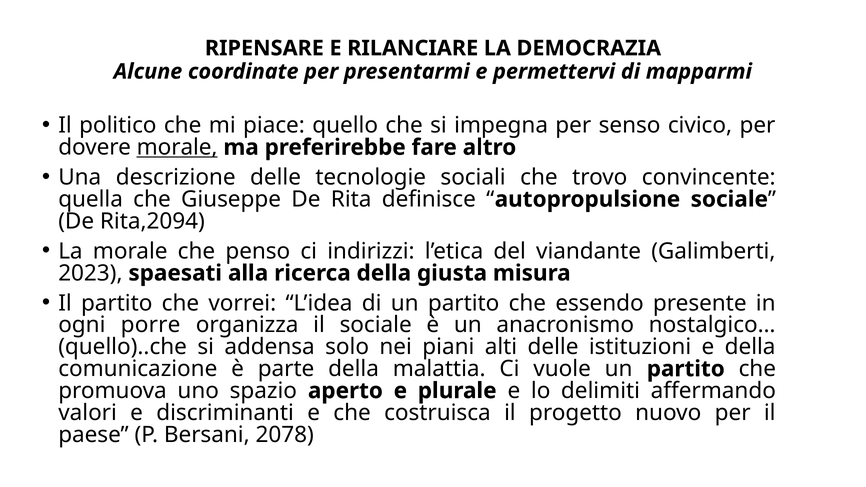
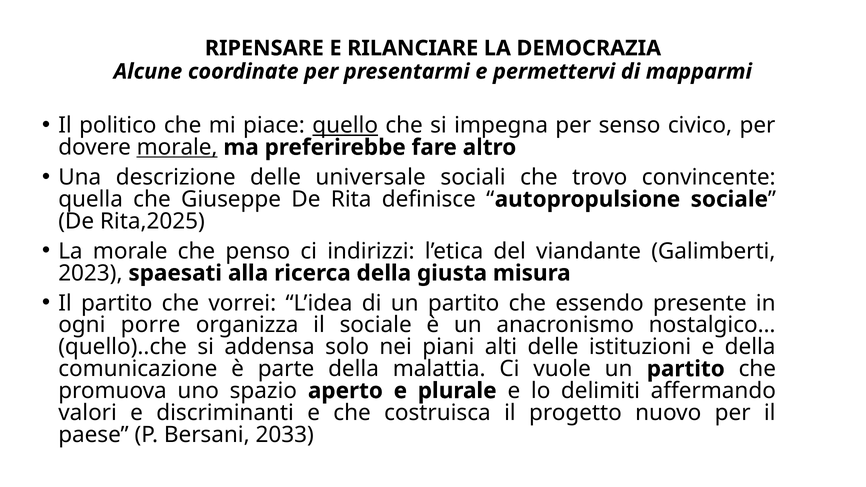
quello underline: none -> present
tecnologie: tecnologie -> universale
Rita,2094: Rita,2094 -> Rita,2025
2078: 2078 -> 2033
